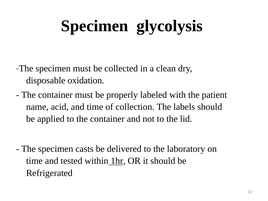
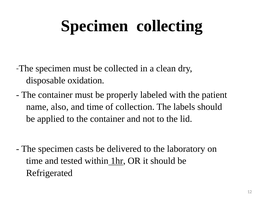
glycolysis: glycolysis -> collecting
acid: acid -> also
